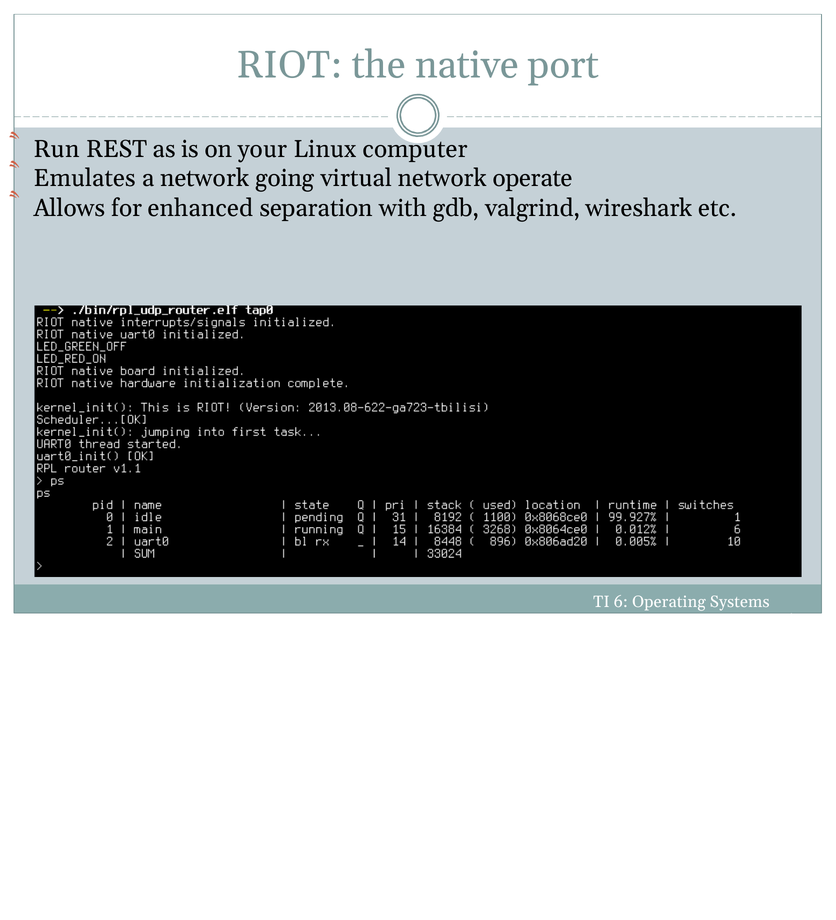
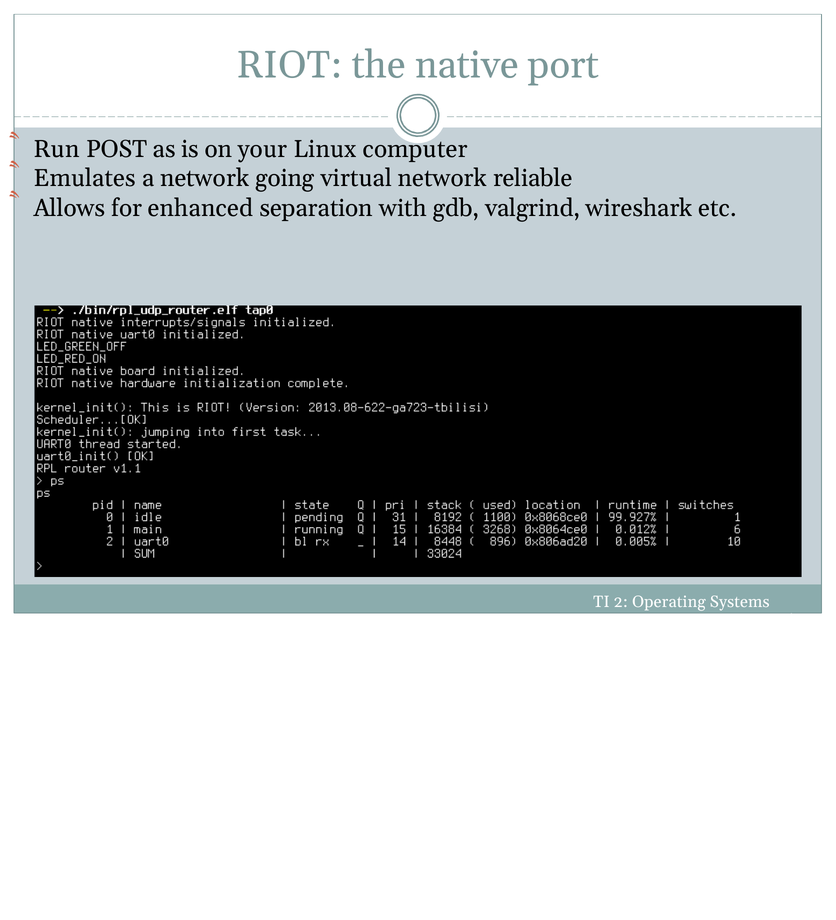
REST: REST -> POST
operate: operate -> reliable
6: 6 -> 2
